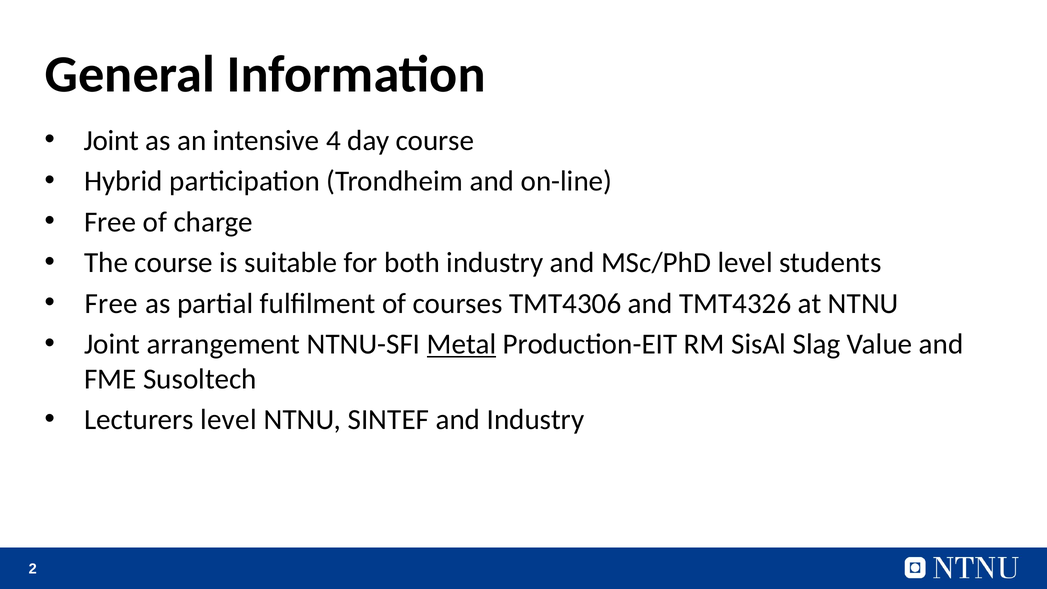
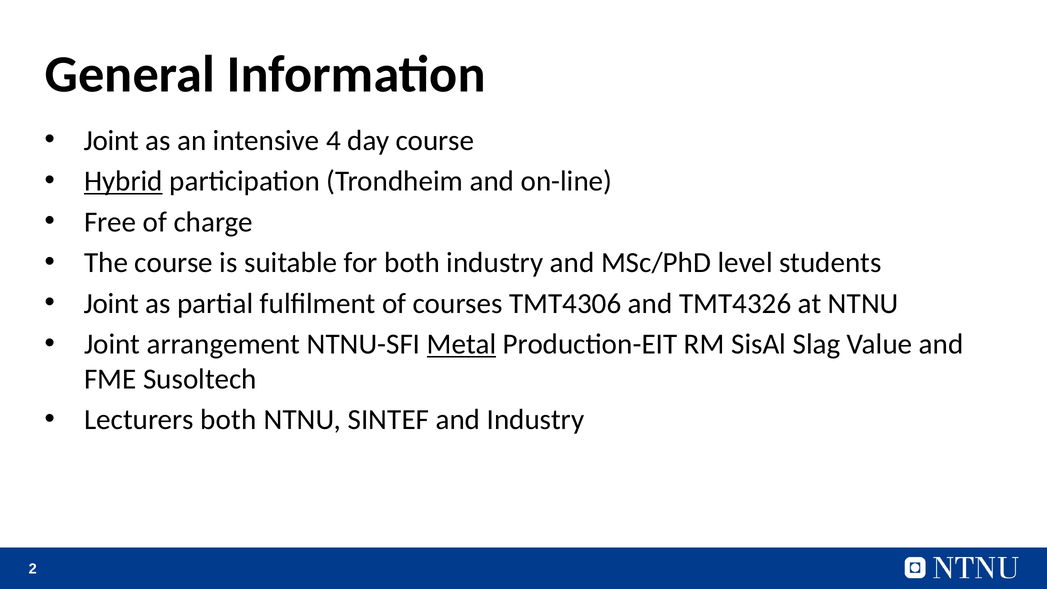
Hybrid underline: none -> present
Free at (111, 303): Free -> Joint
Lecturers level: level -> both
